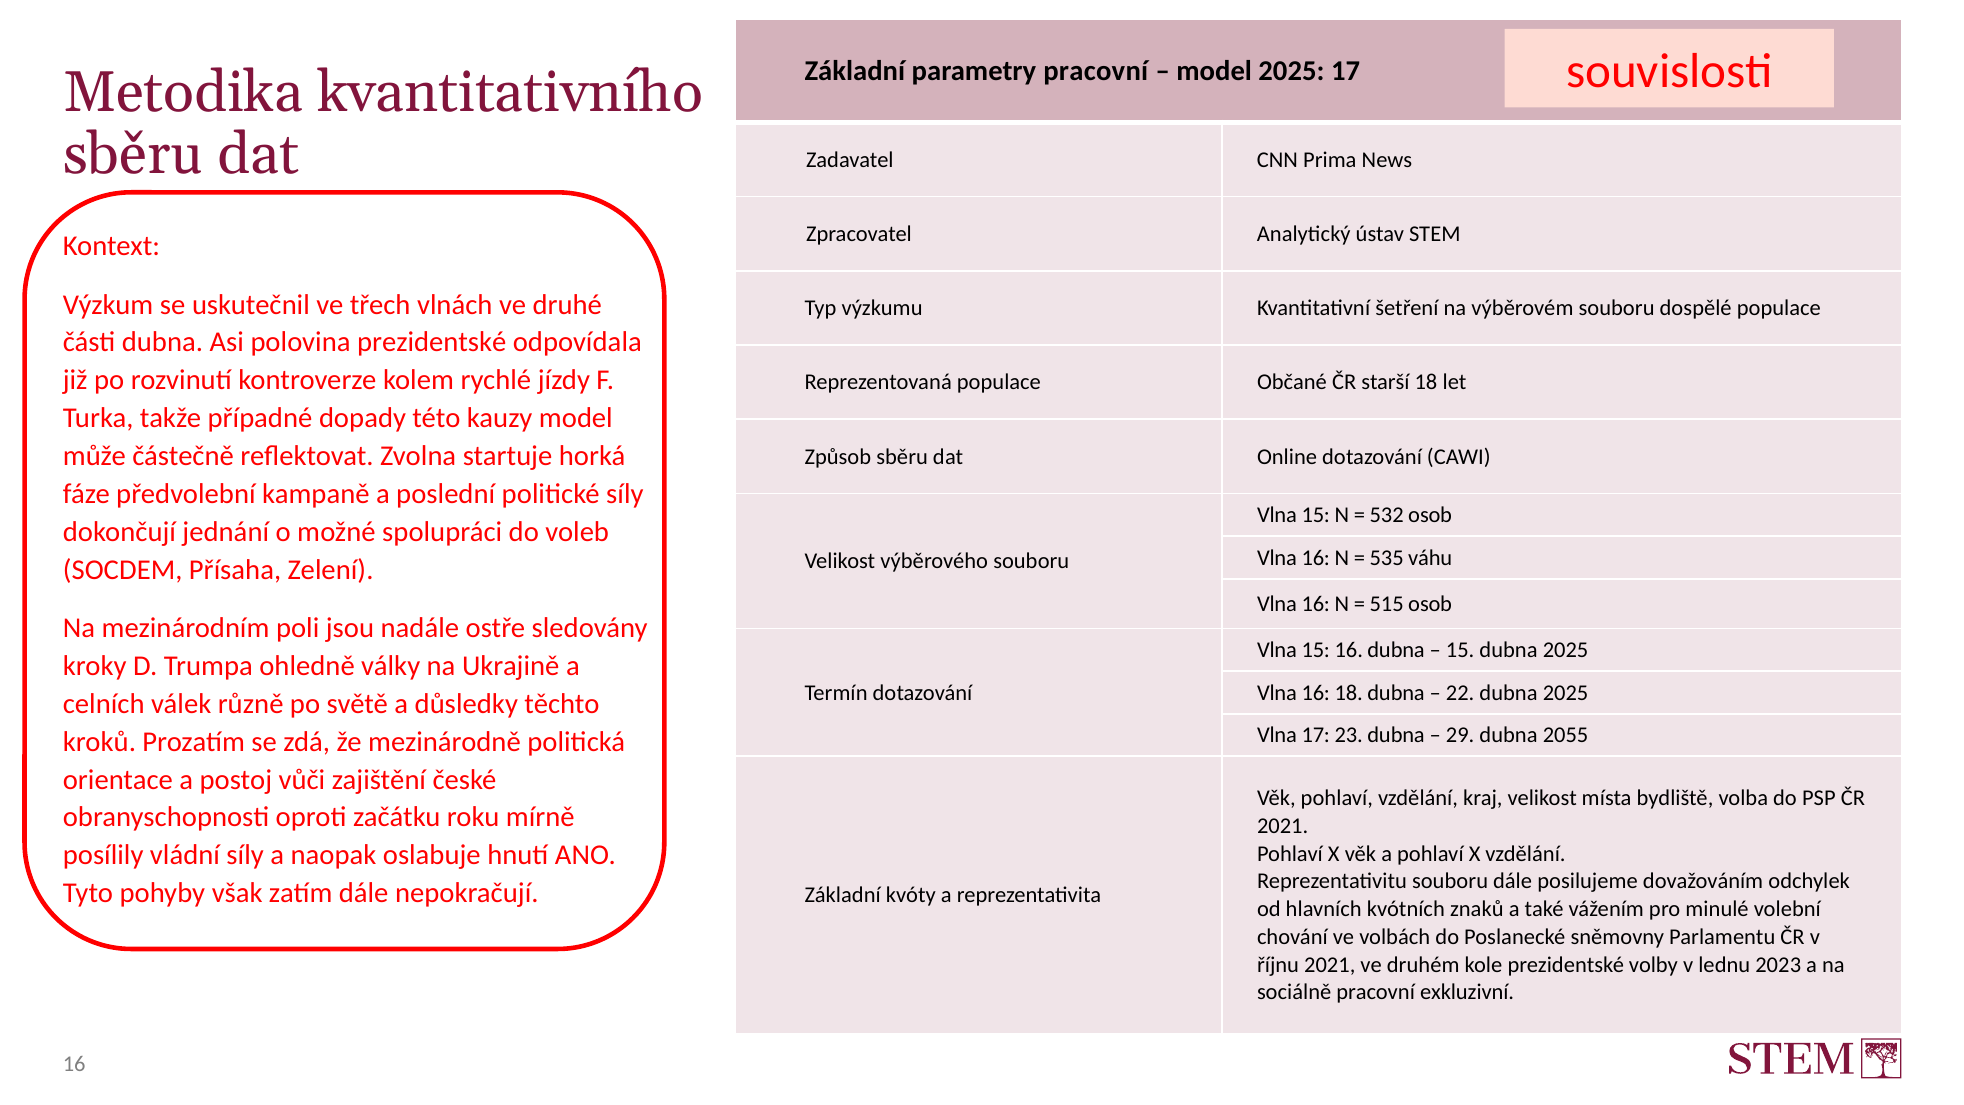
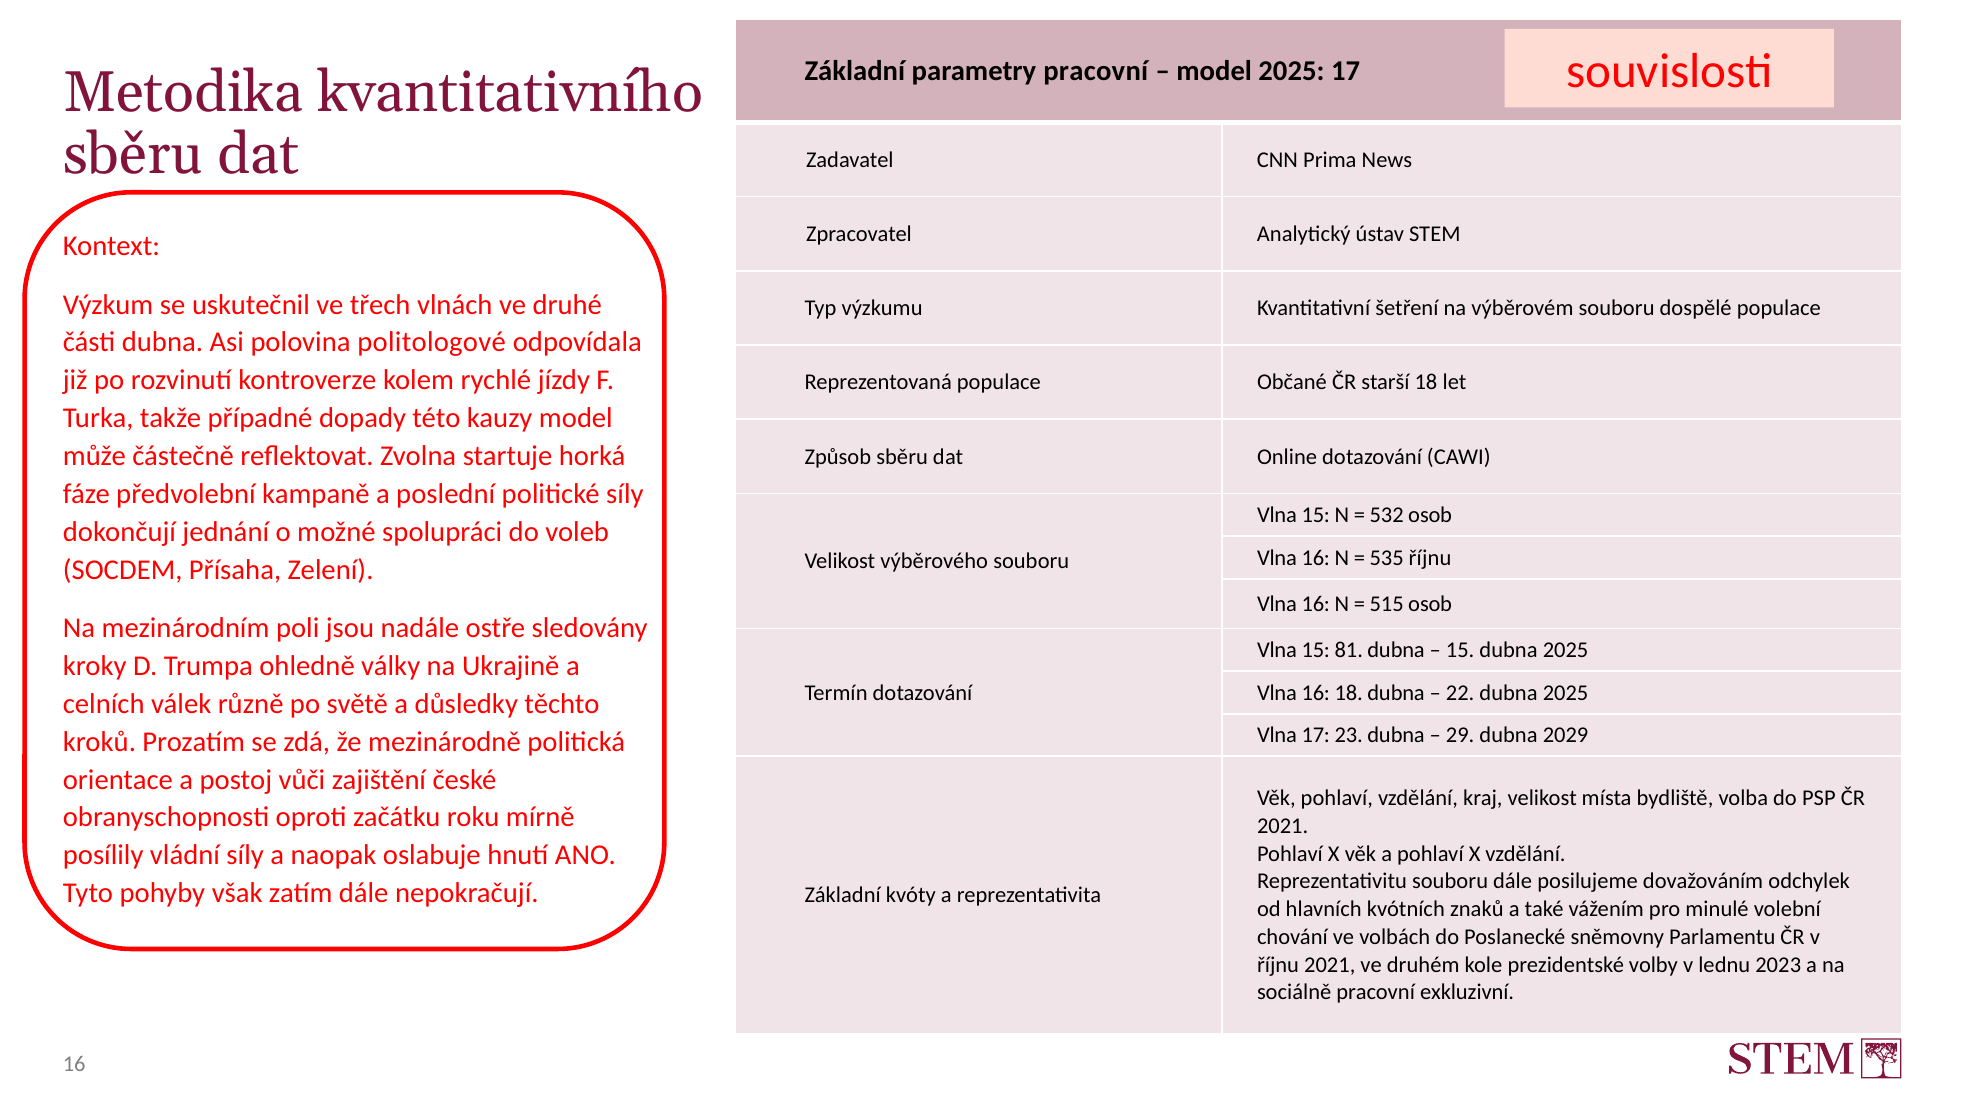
polovina prezidentské: prezidentské -> politologové
535 váhu: váhu -> říjnu
15 16: 16 -> 81
2055: 2055 -> 2029
